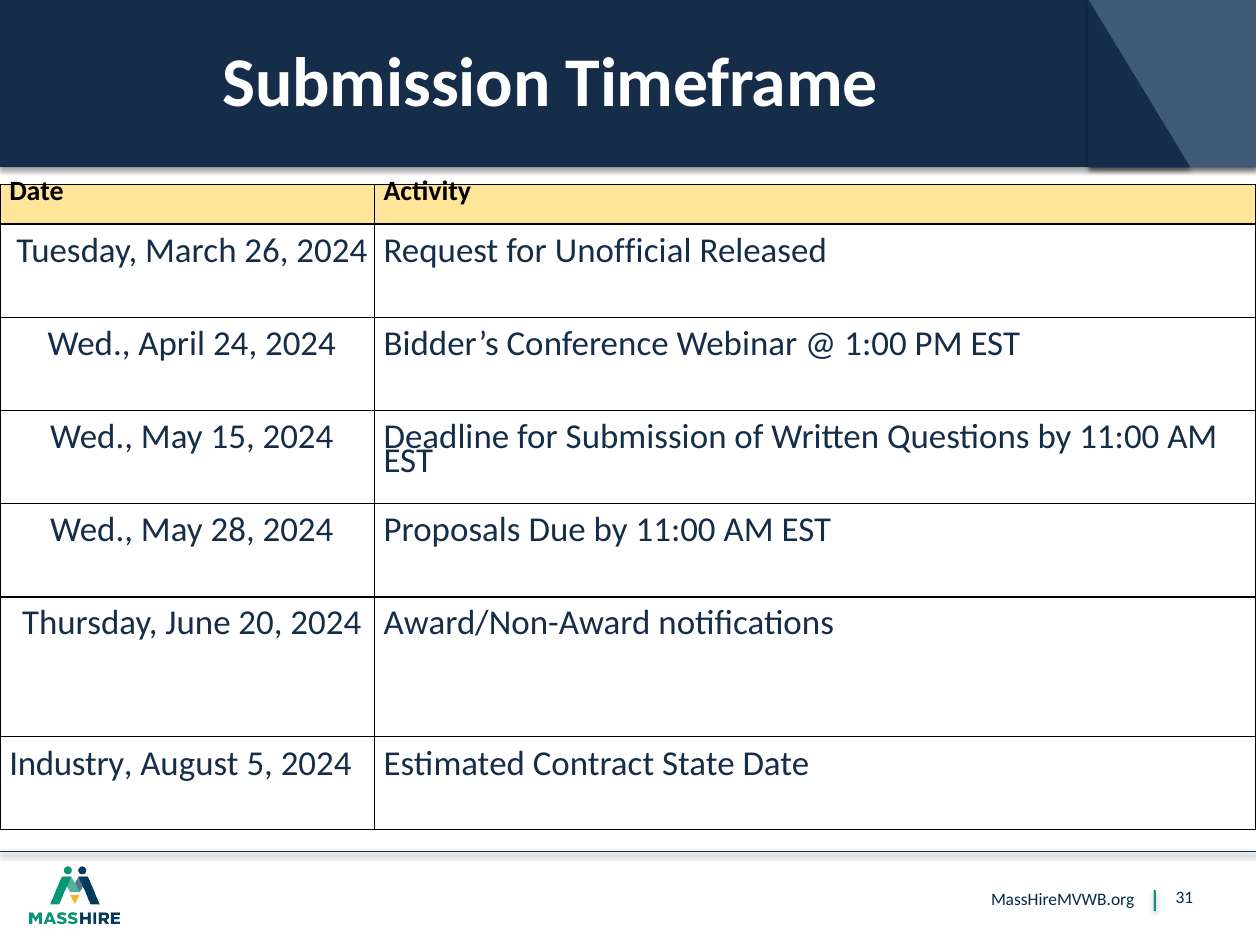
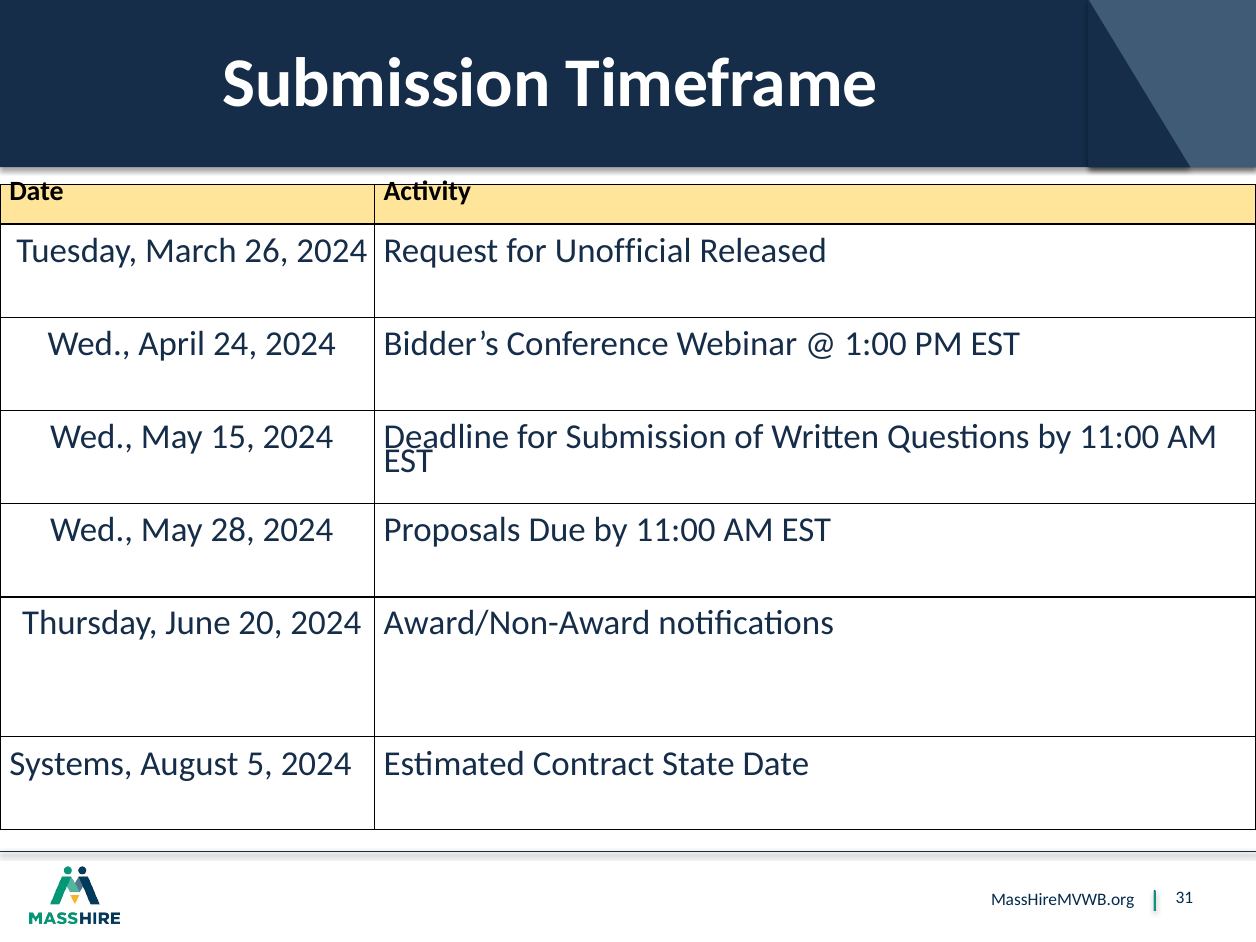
Industry: Industry -> Systems
